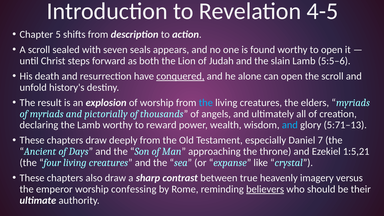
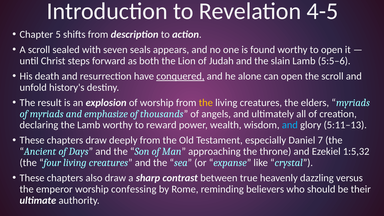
the at (206, 103) colour: light blue -> yellow
pictorially: pictorially -> emphasize
5:71–13: 5:71–13 -> 5:11–13
1:5,21: 1:5,21 -> 1:5,32
imagery: imagery -> dazzling
believers underline: present -> none
